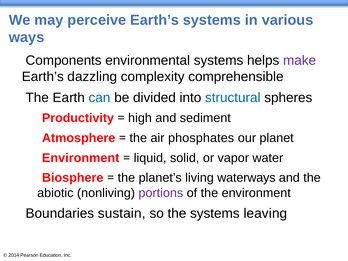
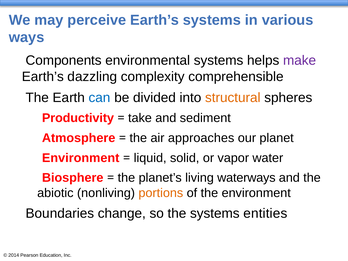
structural colour: blue -> orange
high: high -> take
phosphates: phosphates -> approaches
portions colour: purple -> orange
sustain: sustain -> change
leaving: leaving -> entities
